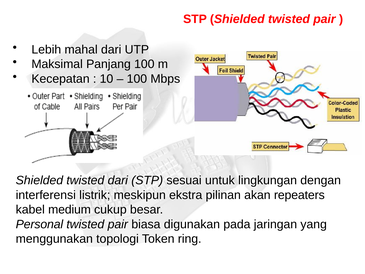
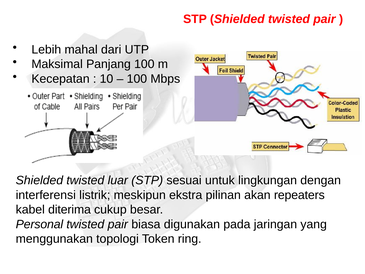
twisted dari: dari -> luar
medium: medium -> diterima
